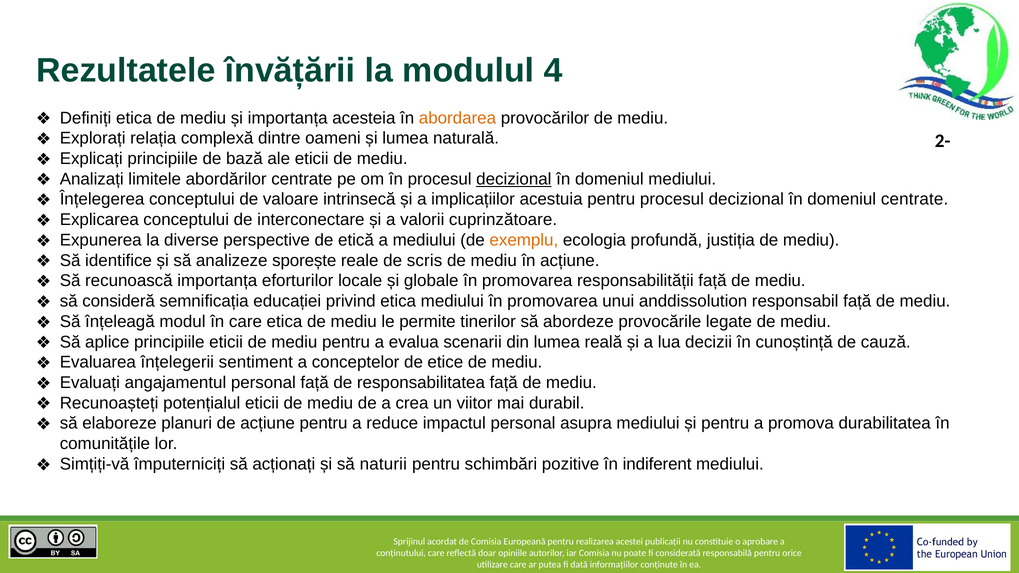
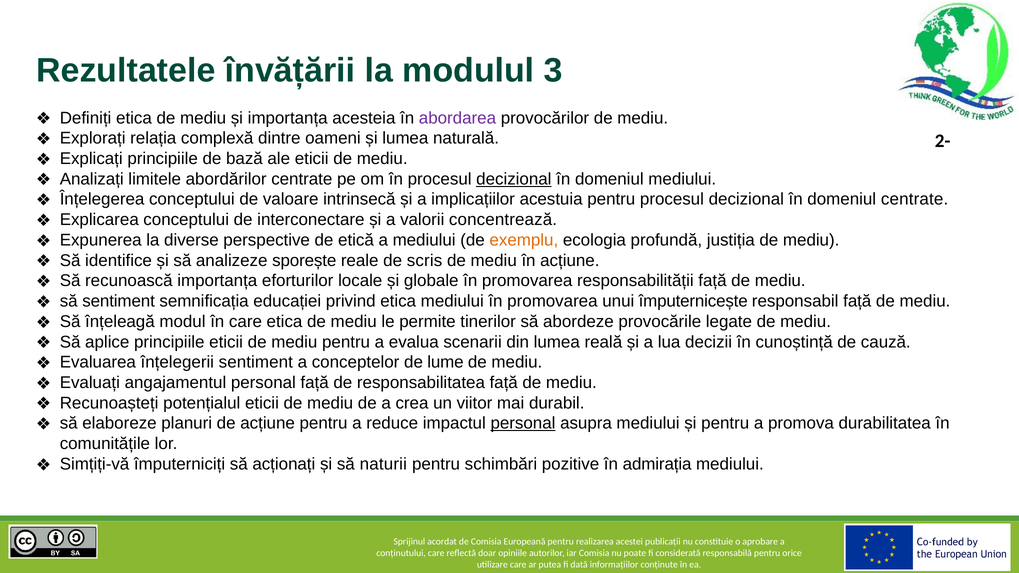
4: 4 -> 3
abordarea colour: orange -> purple
cuprinzătoare: cuprinzătoare -> concentrează
să consideră: consideră -> sentiment
anddissolution: anddissolution -> împuternicește
etice: etice -> lume
personal at (523, 423) underline: none -> present
indiferent: indiferent -> admirația
